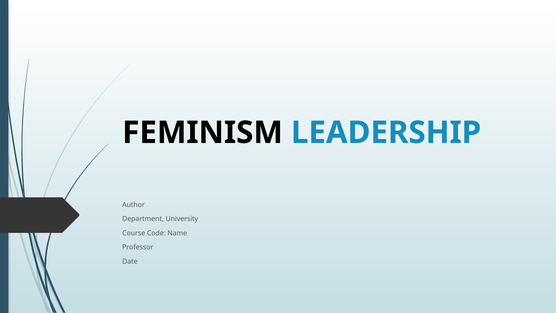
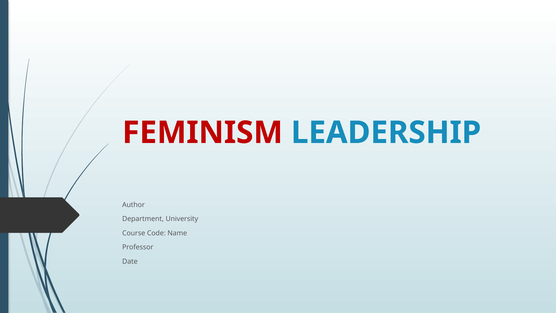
FEMINISM colour: black -> red
